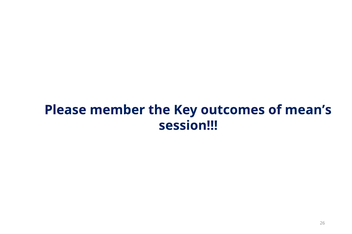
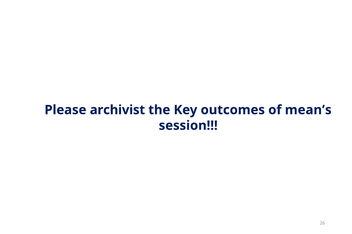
member: member -> archivist
